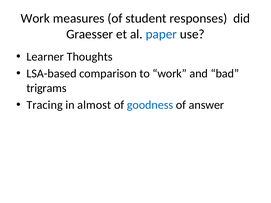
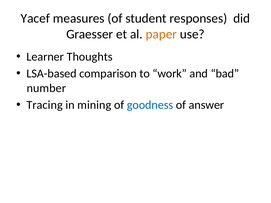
Work at (35, 18): Work -> Yacef
paper colour: blue -> orange
trigrams: trigrams -> number
almost: almost -> mining
